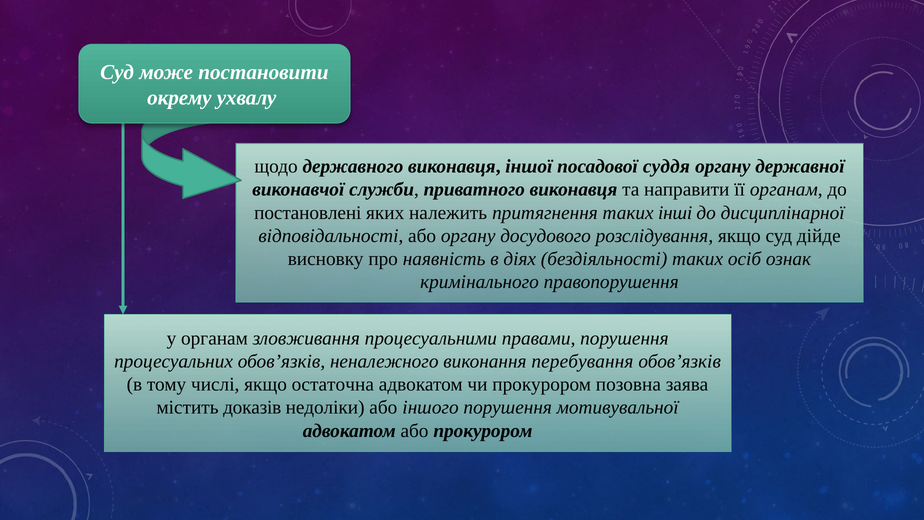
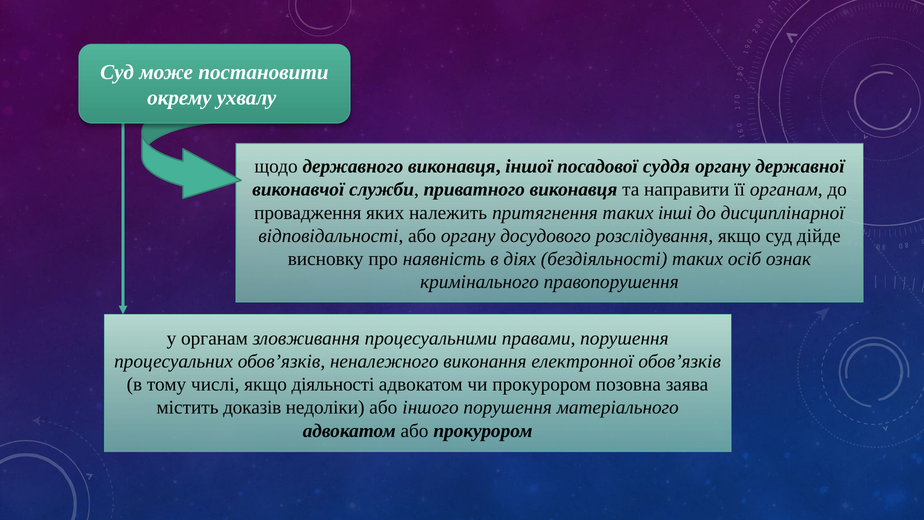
постановлені: постановлені -> провадження
перебування: перебування -> електронної
остаточна: остаточна -> діяльності
мотивувальної: мотивувальної -> матеріального
